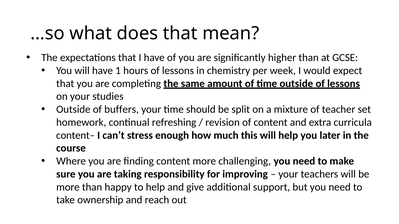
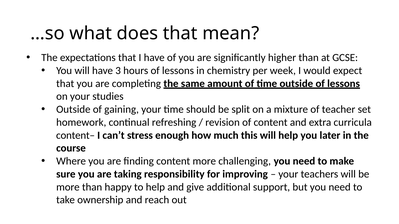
1: 1 -> 3
buffers: buffers -> gaining
